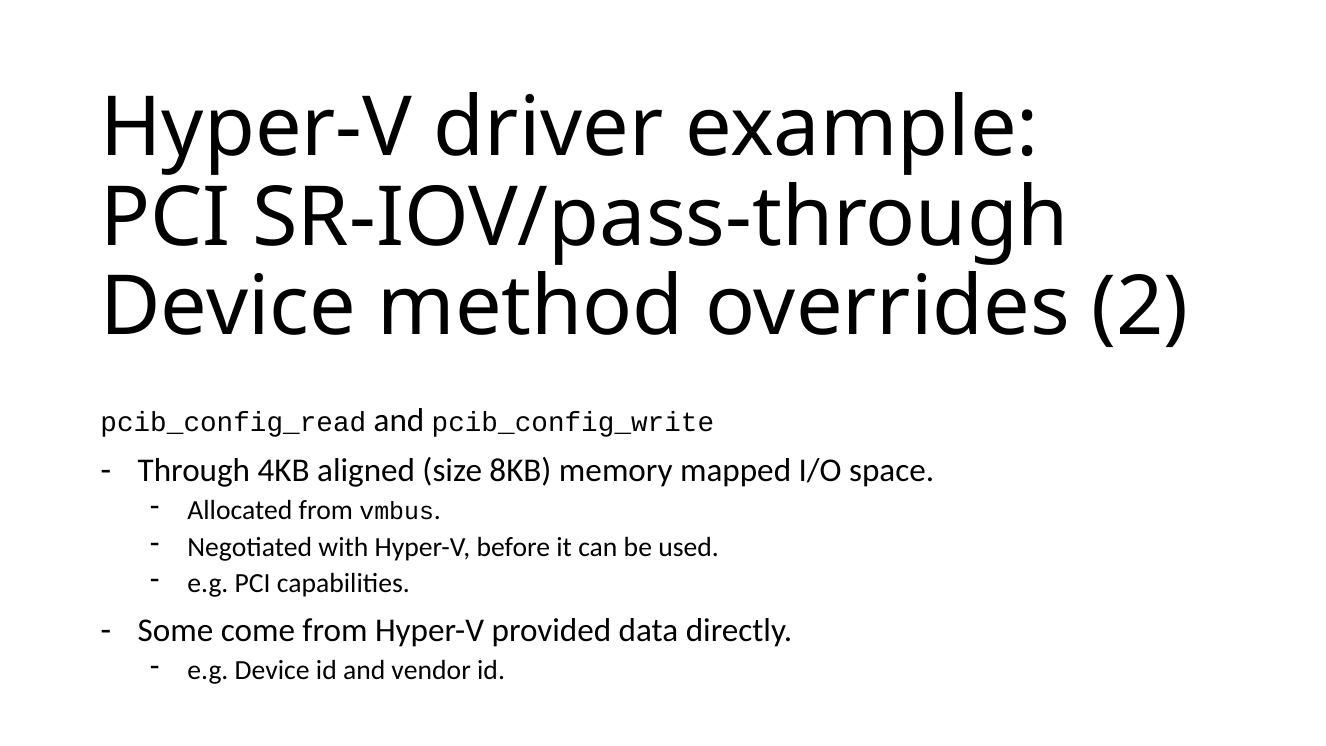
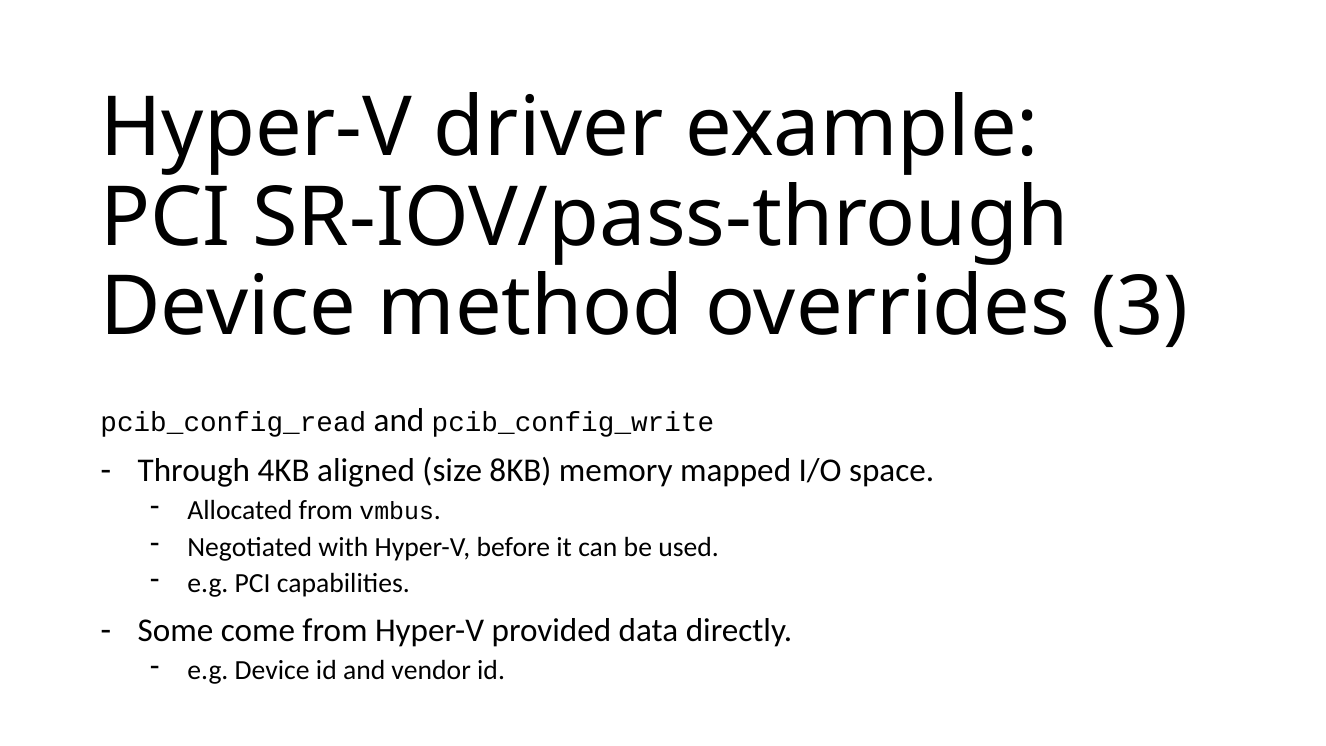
2: 2 -> 3
